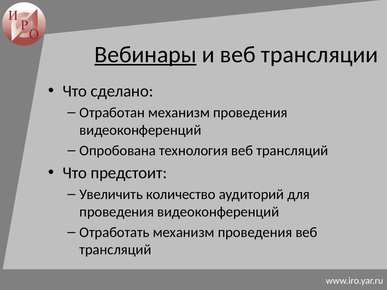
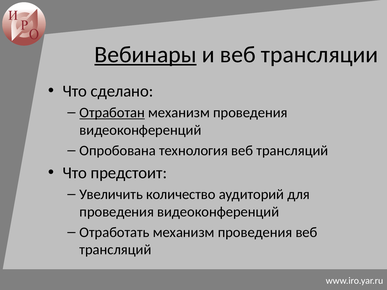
Отработан underline: none -> present
